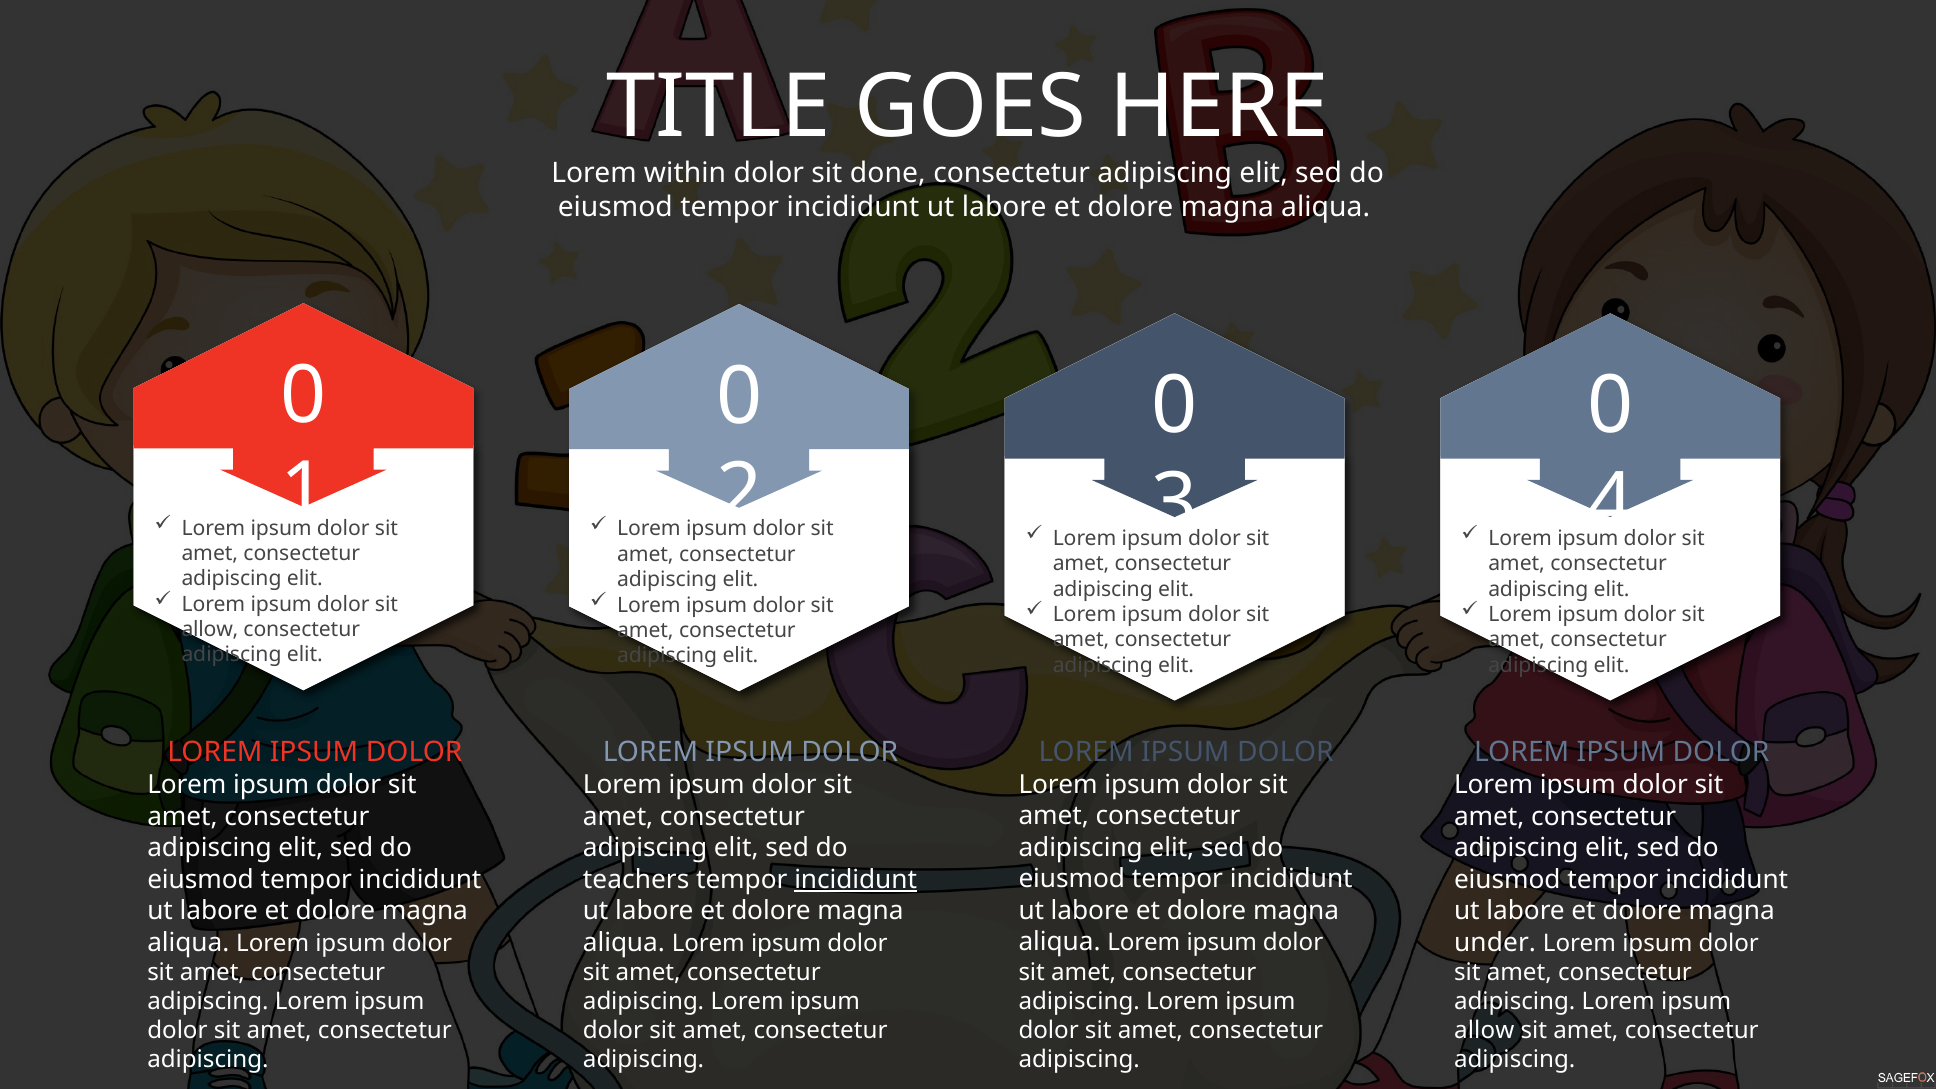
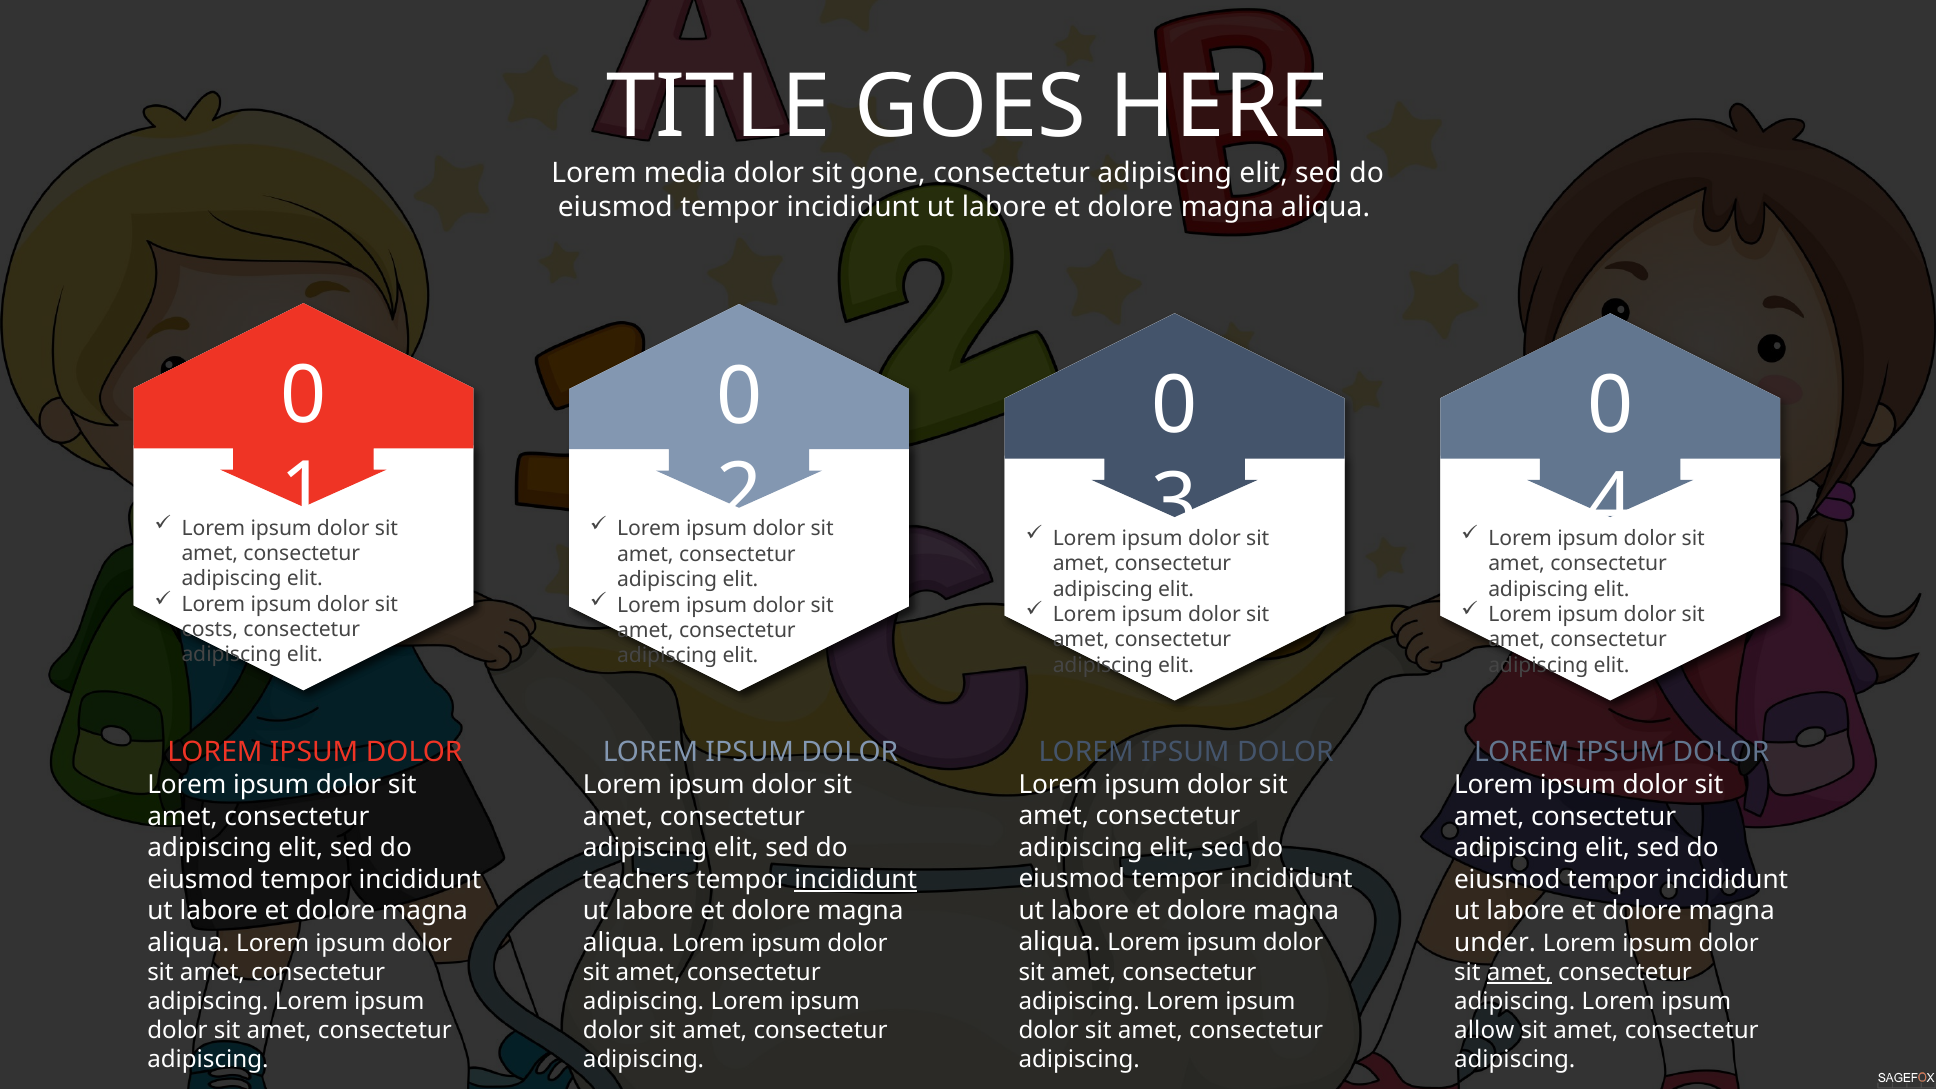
within: within -> media
done: done -> gone
allow at (210, 630): allow -> costs
amet at (1519, 973) underline: none -> present
